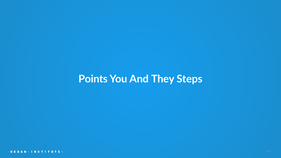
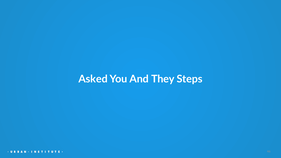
Points: Points -> Asked
